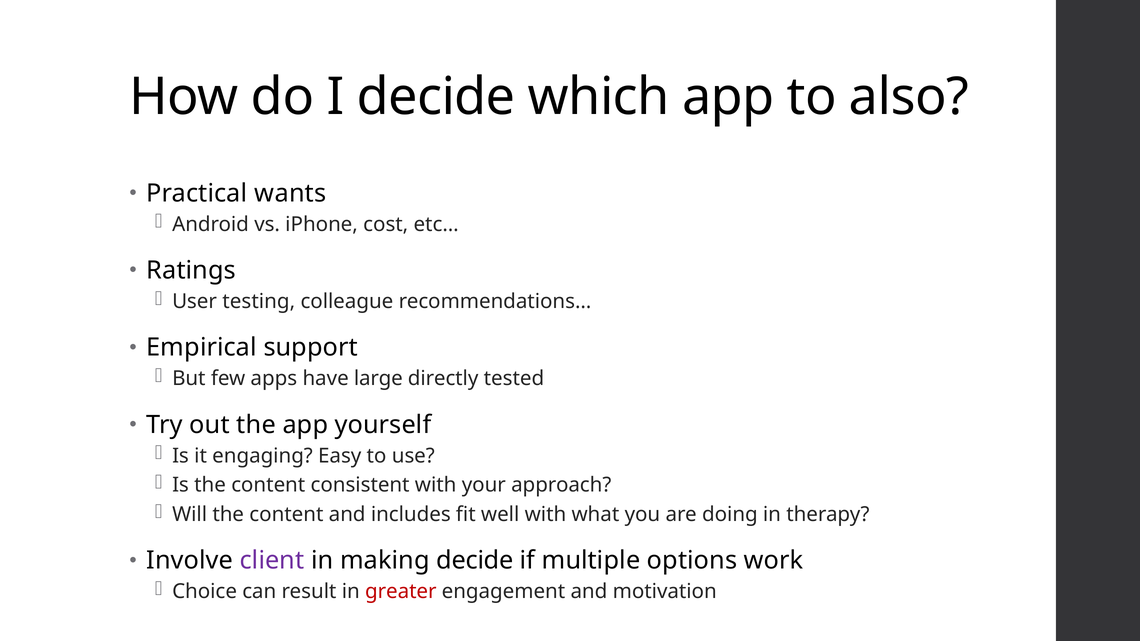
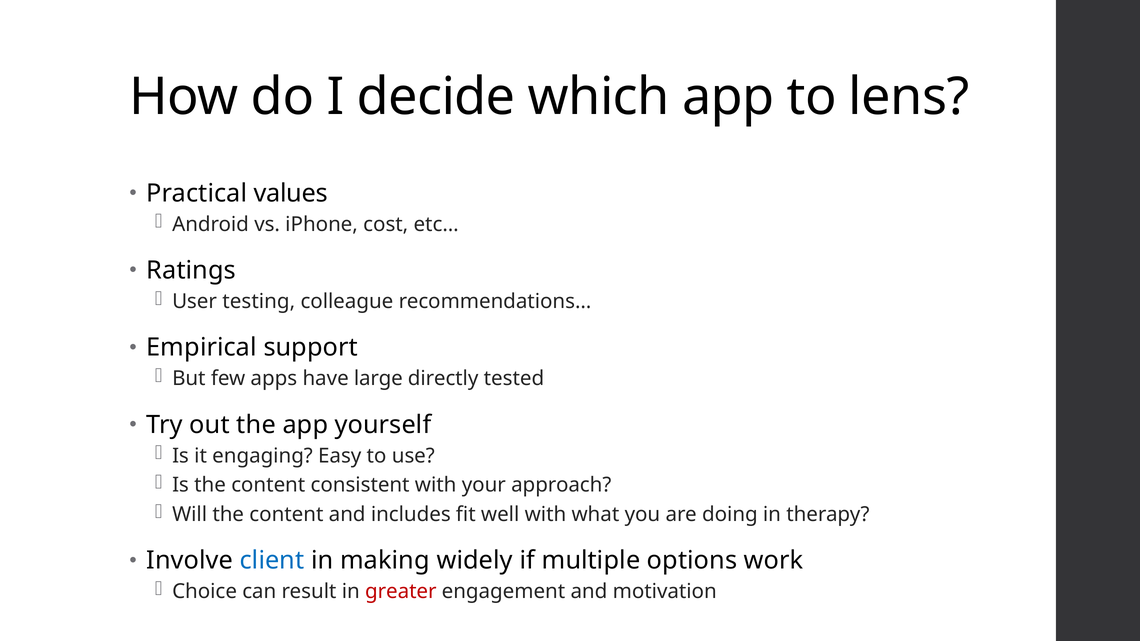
also: also -> lens
wants: wants -> values
client colour: purple -> blue
making decide: decide -> widely
